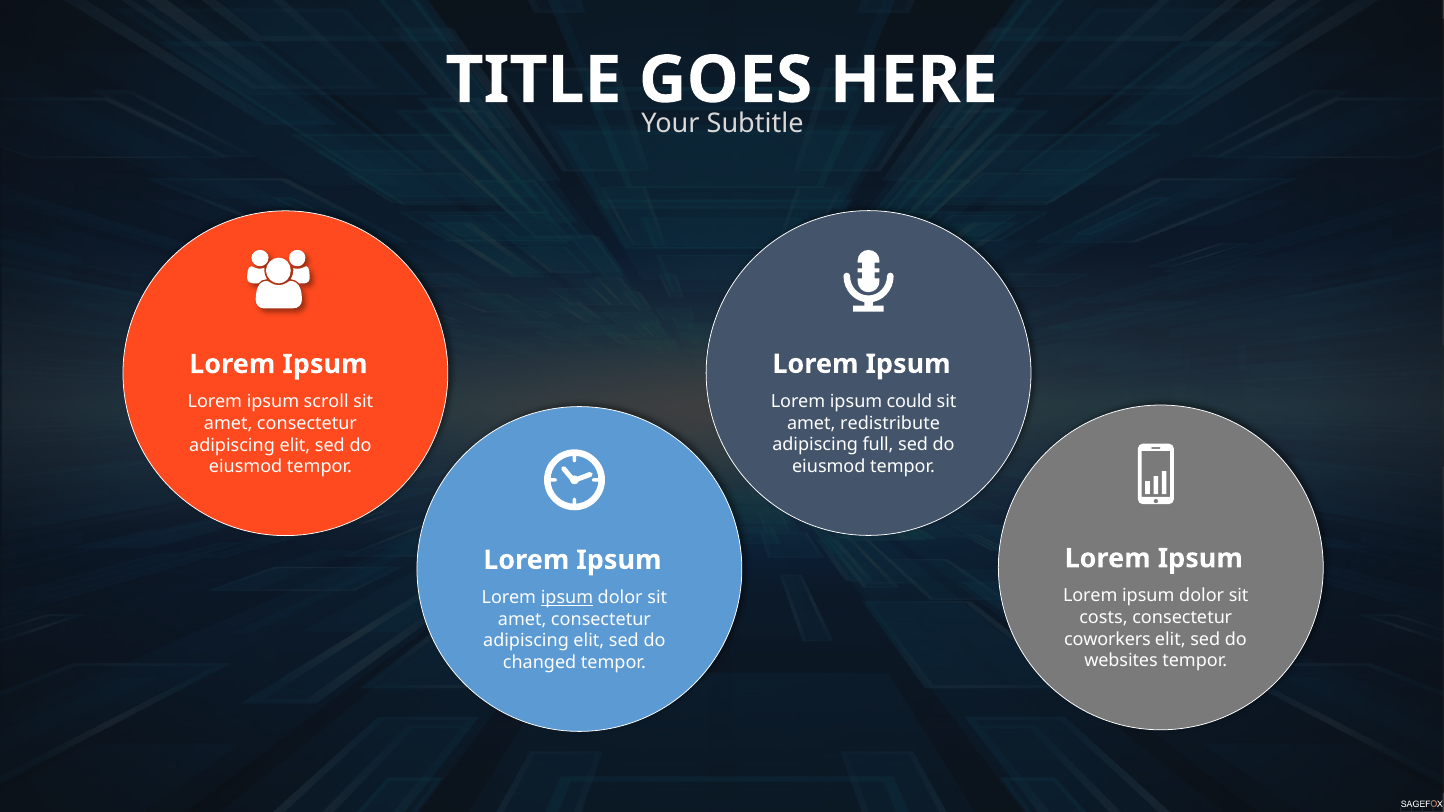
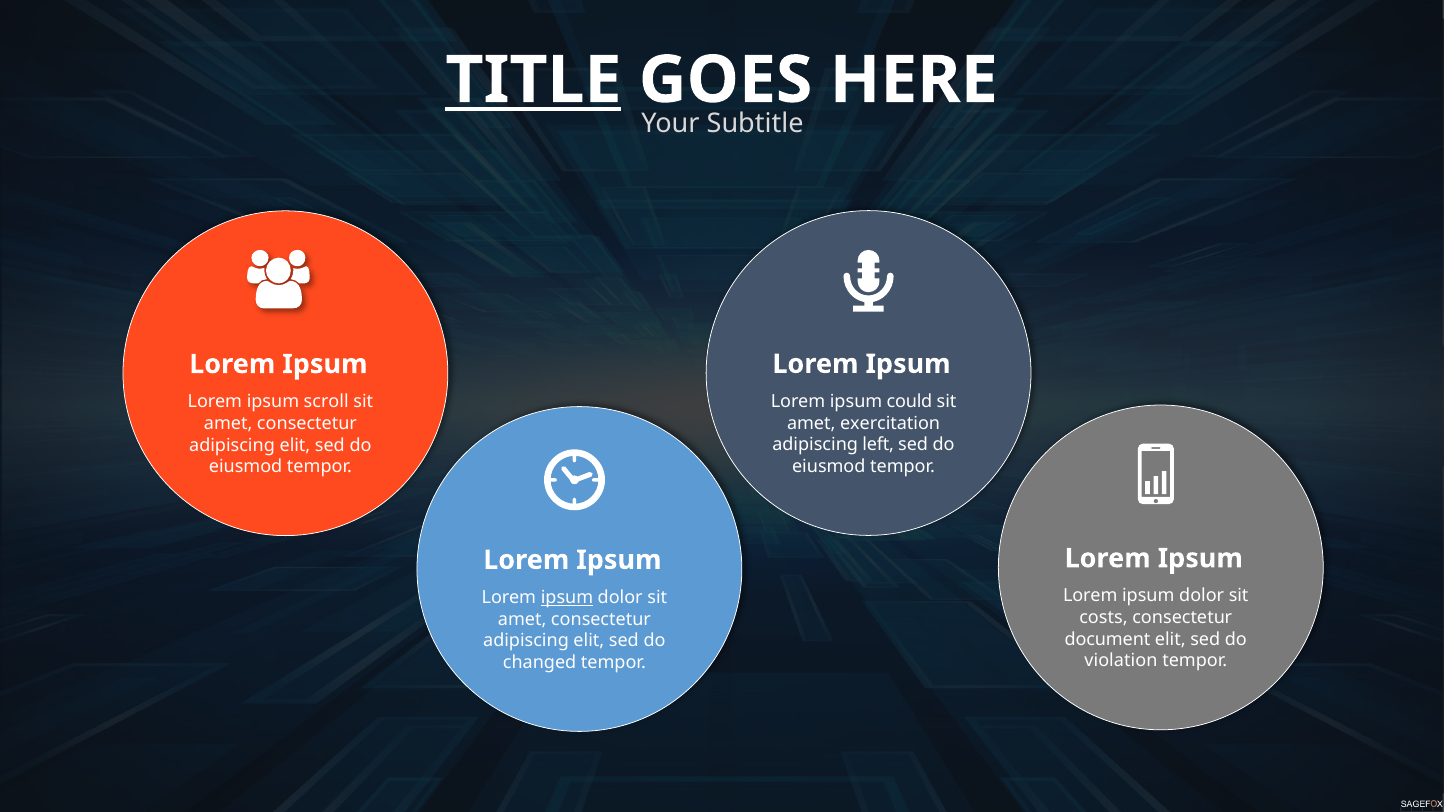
TITLE underline: none -> present
redistribute: redistribute -> exercitation
full: full -> left
coworkers: coworkers -> document
websites: websites -> violation
